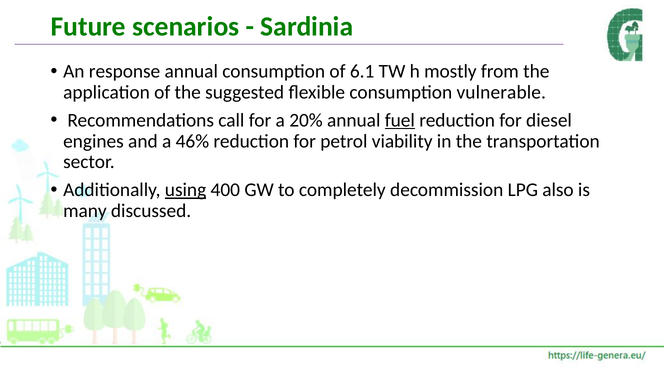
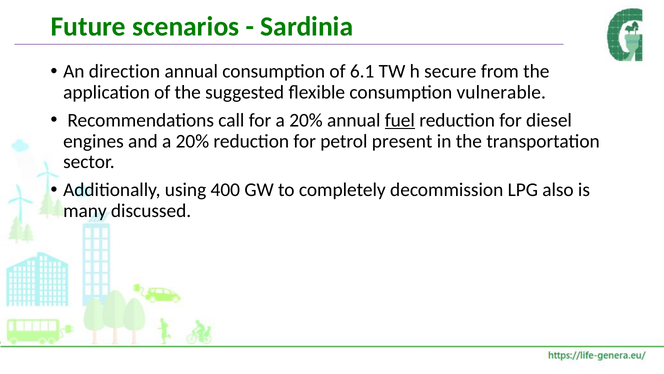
response: response -> direction
mostly: mostly -> secure
and a 46%: 46% -> 20%
viability: viability -> present
using underline: present -> none
